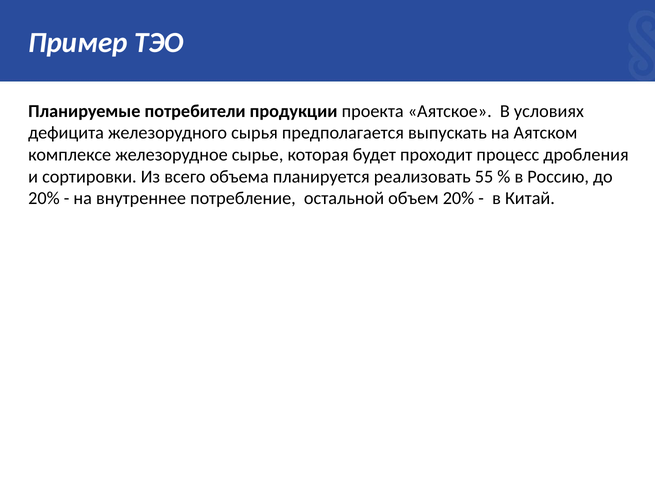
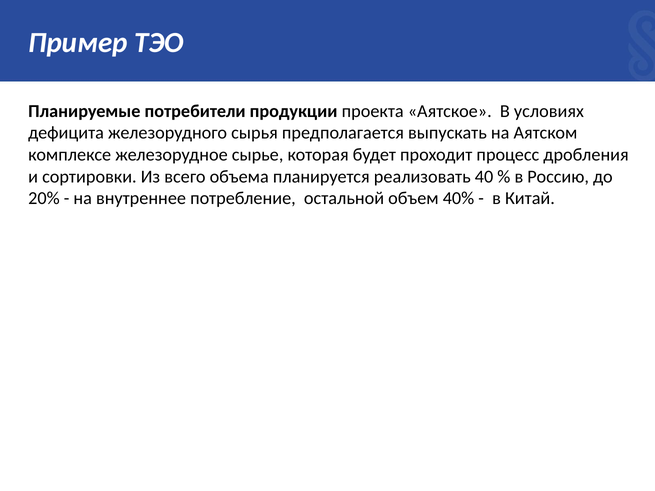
55: 55 -> 40
объем 20%: 20% -> 40%
